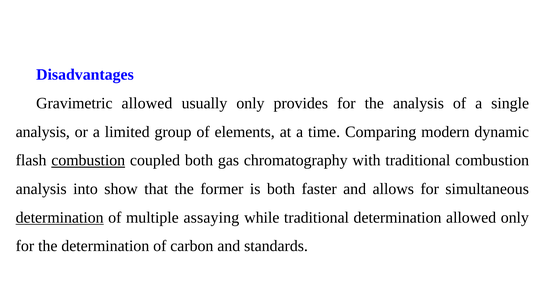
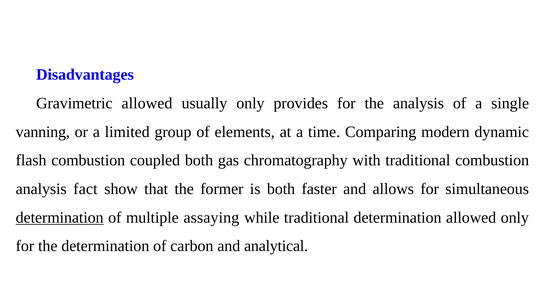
analysis at (43, 132): analysis -> vanning
combustion at (88, 160) underline: present -> none
into: into -> fact
standards: standards -> analytical
